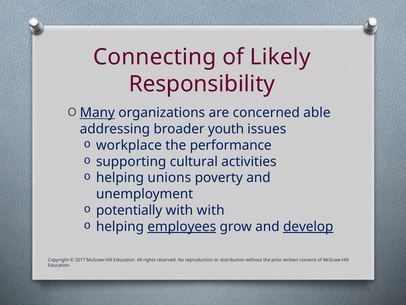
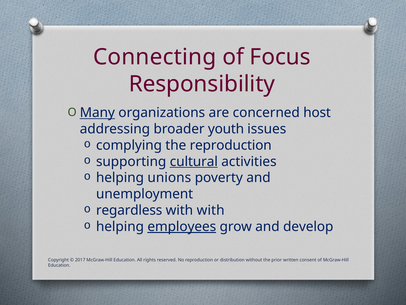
Likely: Likely -> Focus
able: able -> host
workplace: workplace -> complying
the performance: performance -> reproduction
cultural underline: none -> present
potentially: potentially -> regardless
develop underline: present -> none
